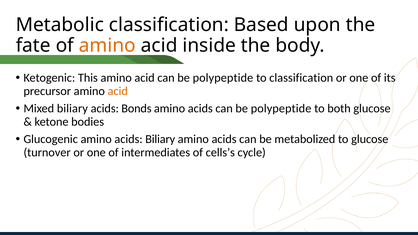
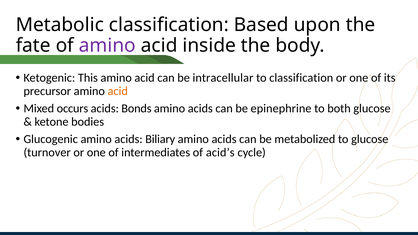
amino at (107, 45) colour: orange -> purple
acid can be polypeptide: polypeptide -> intracellular
Mixed biliary: biliary -> occurs
acids can be polypeptide: polypeptide -> epinephrine
cells’s: cells’s -> acid’s
